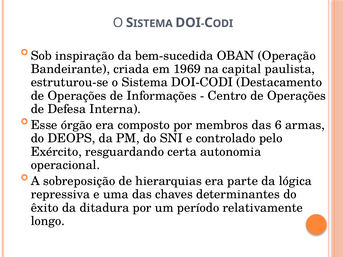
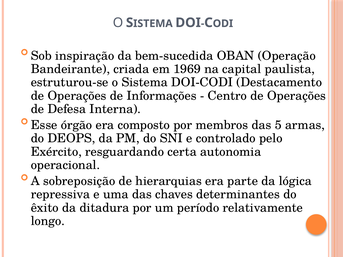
6: 6 -> 5
